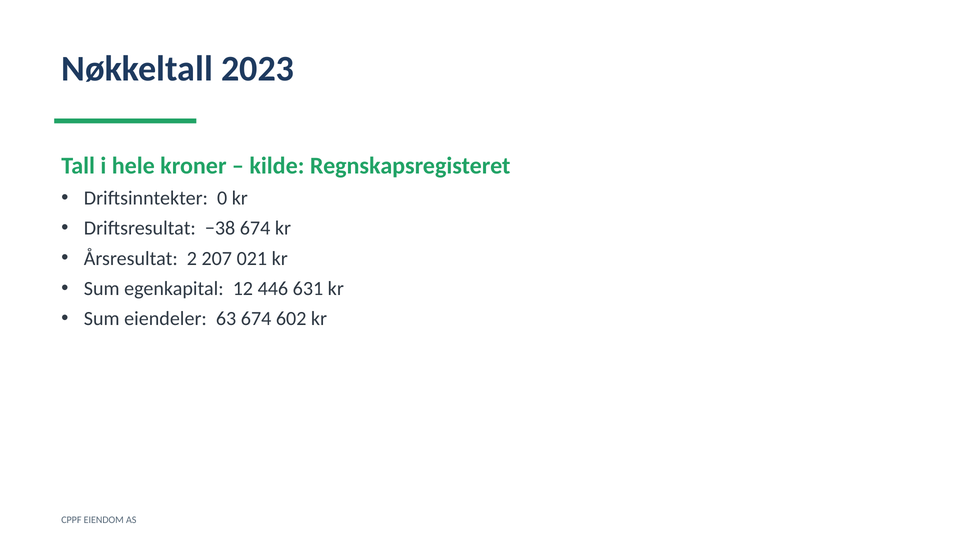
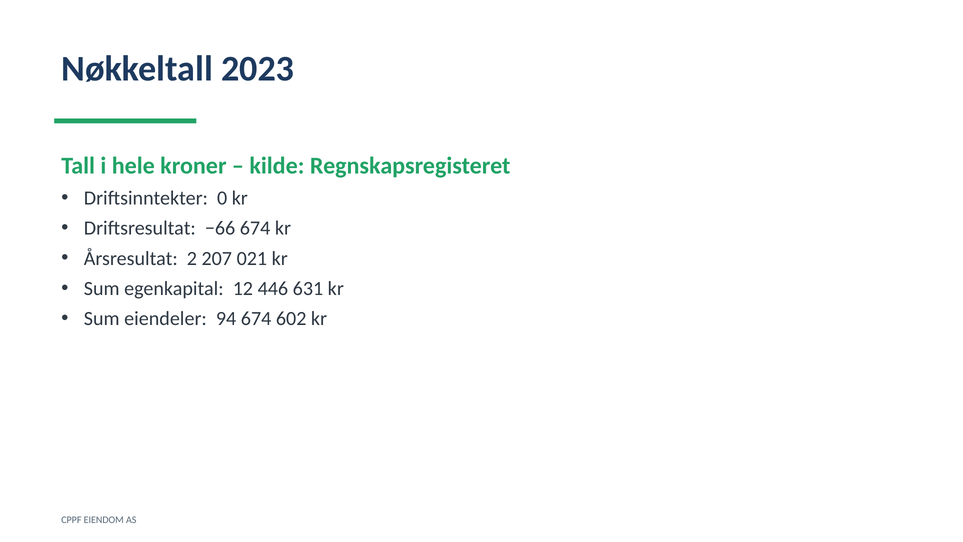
−38: −38 -> −66
63: 63 -> 94
